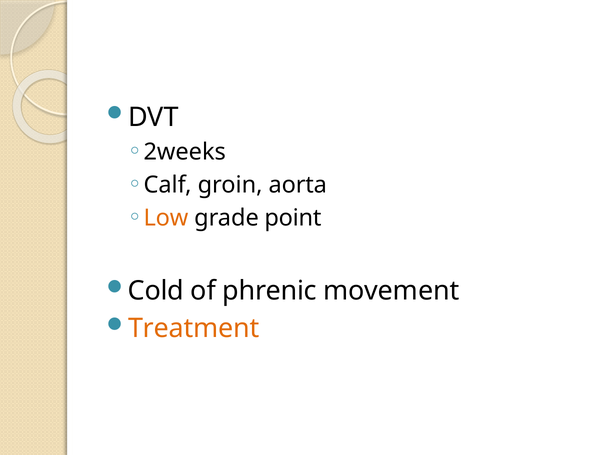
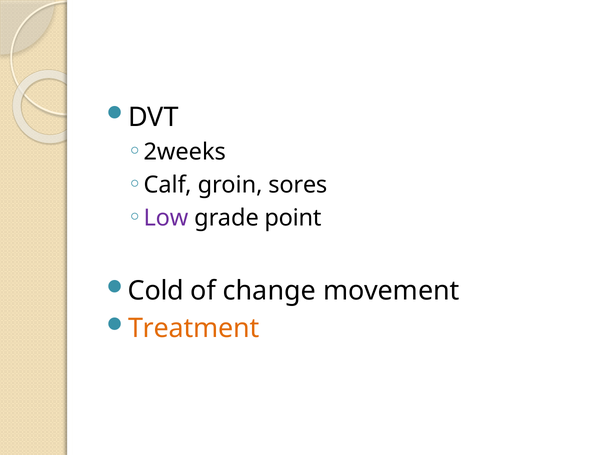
aorta: aorta -> sores
Low colour: orange -> purple
phrenic: phrenic -> change
